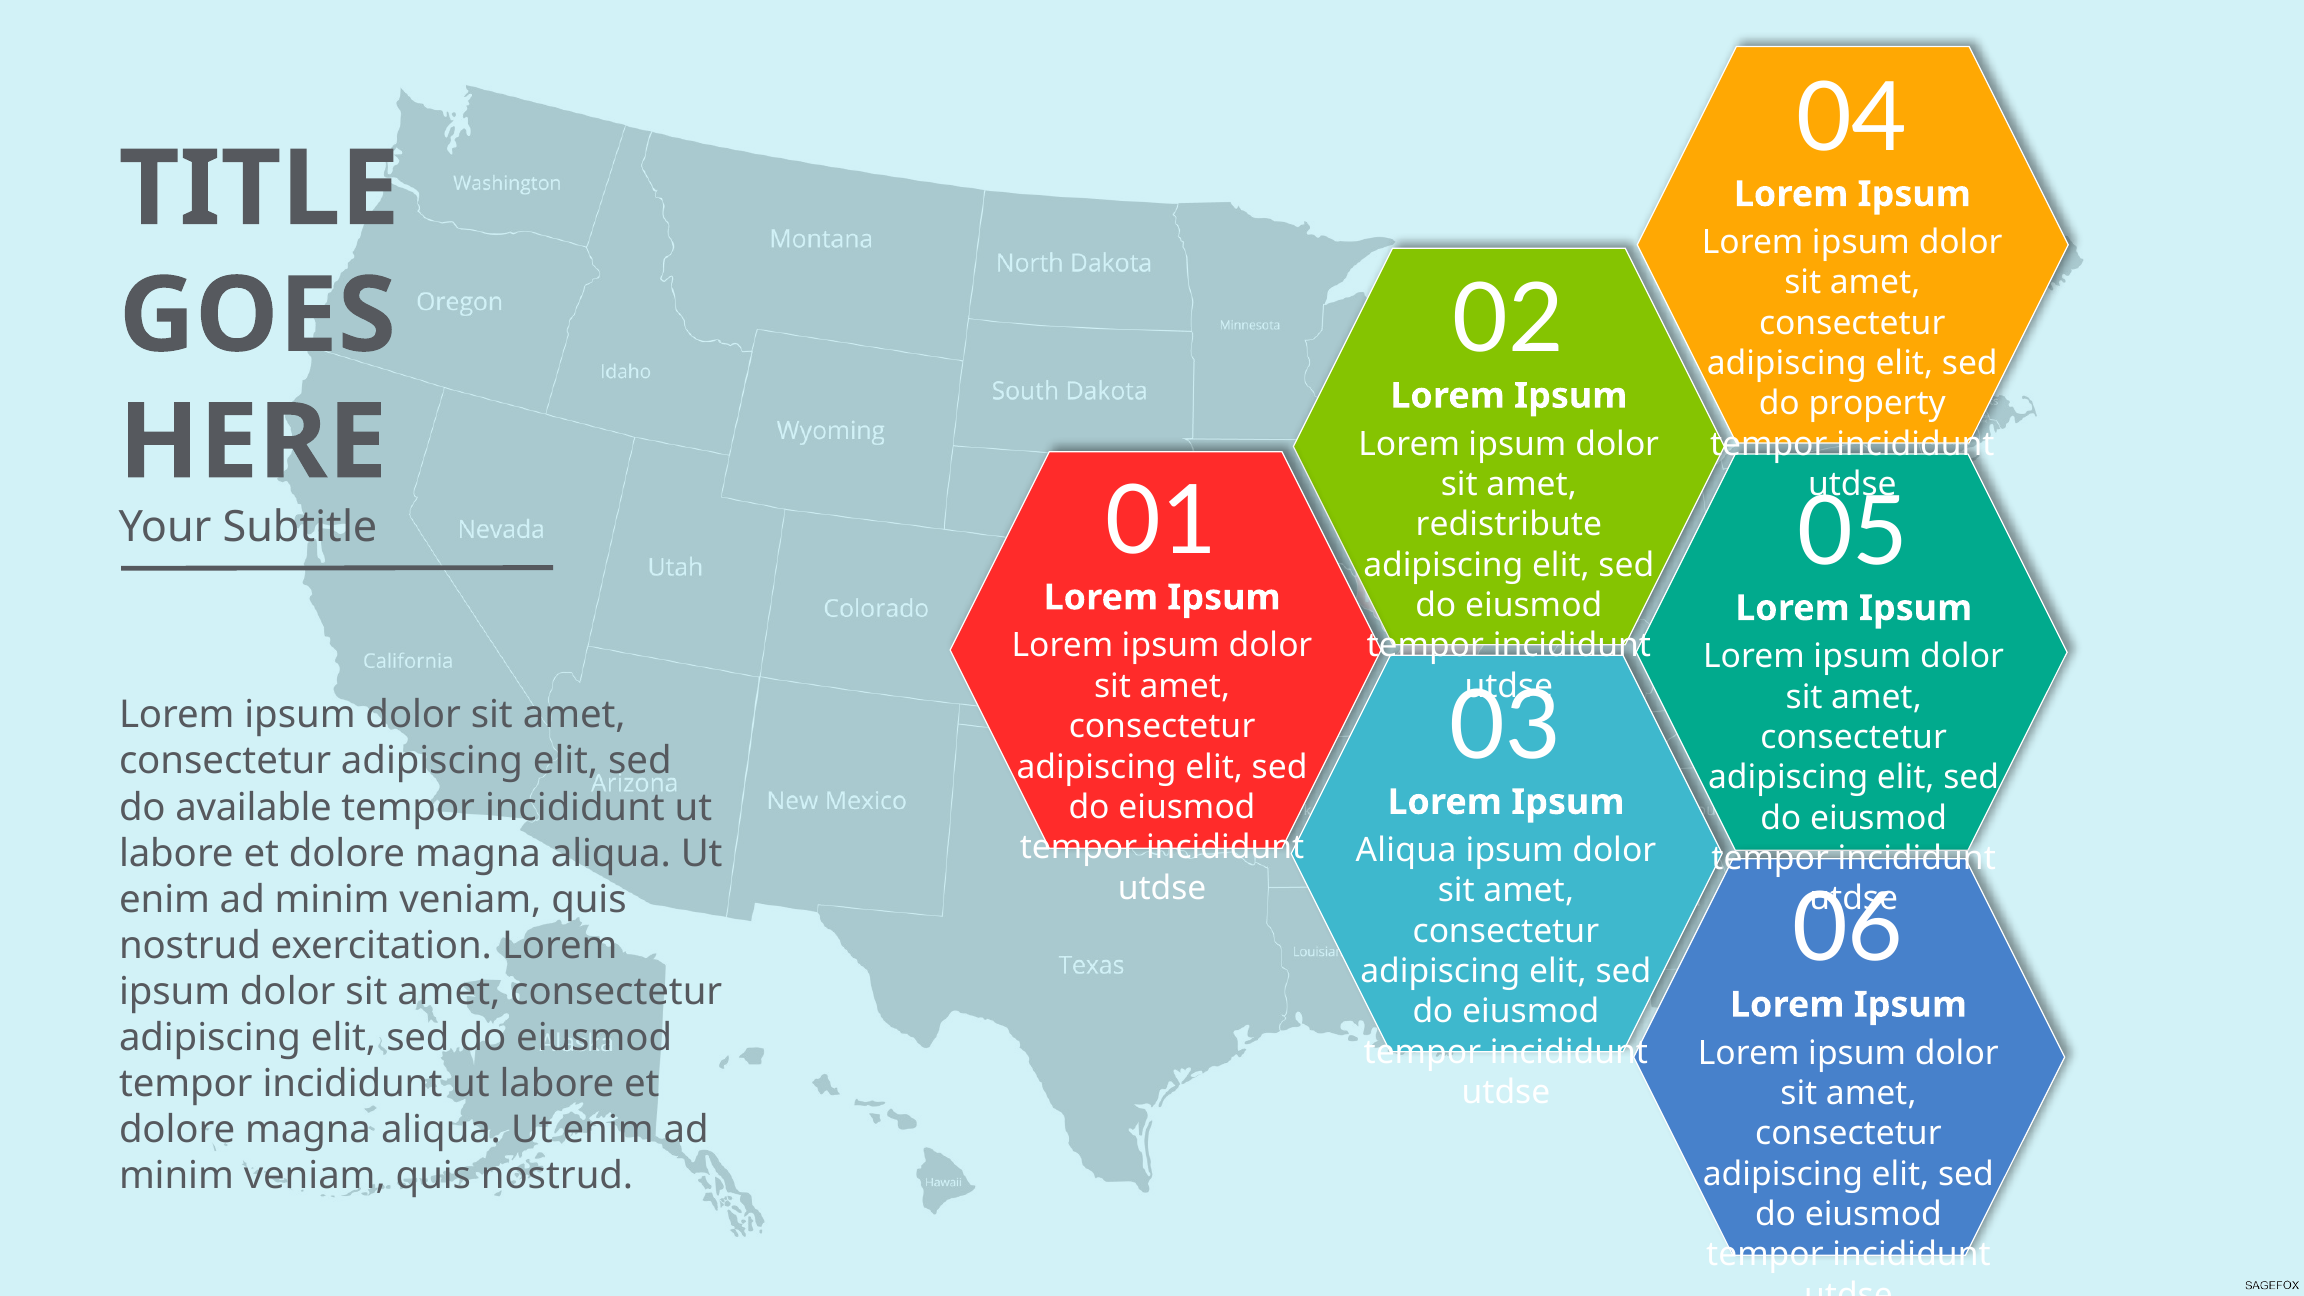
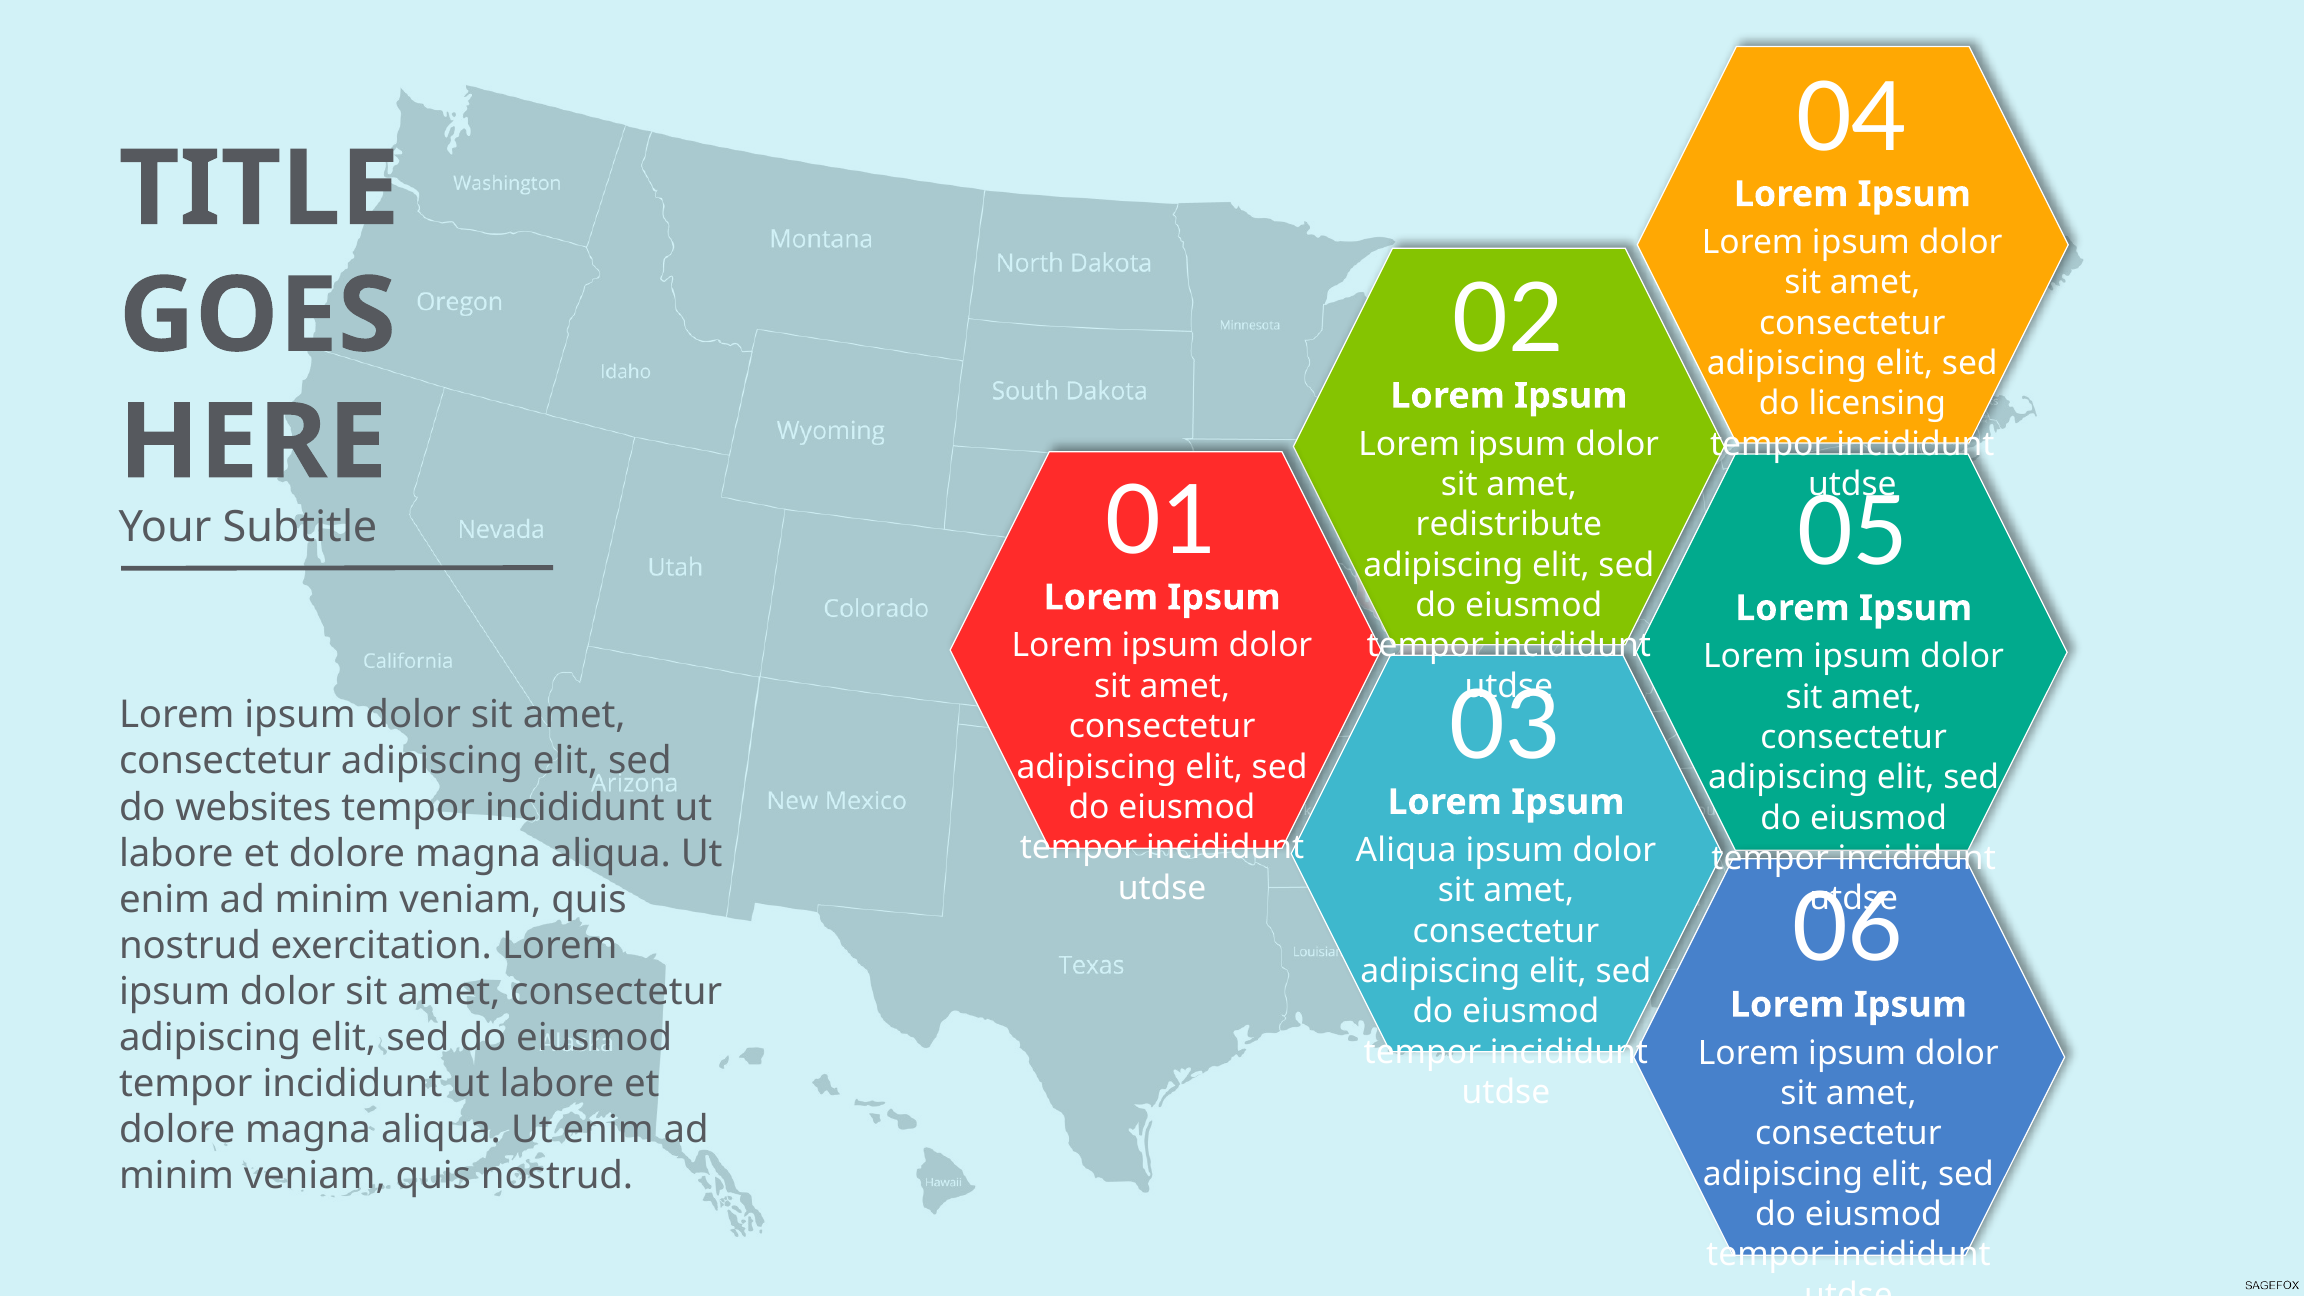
property: property -> licensing
available: available -> websites
